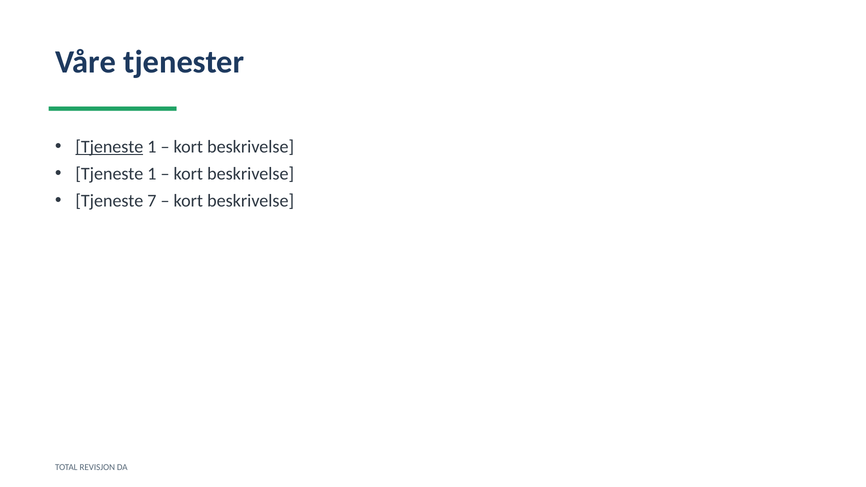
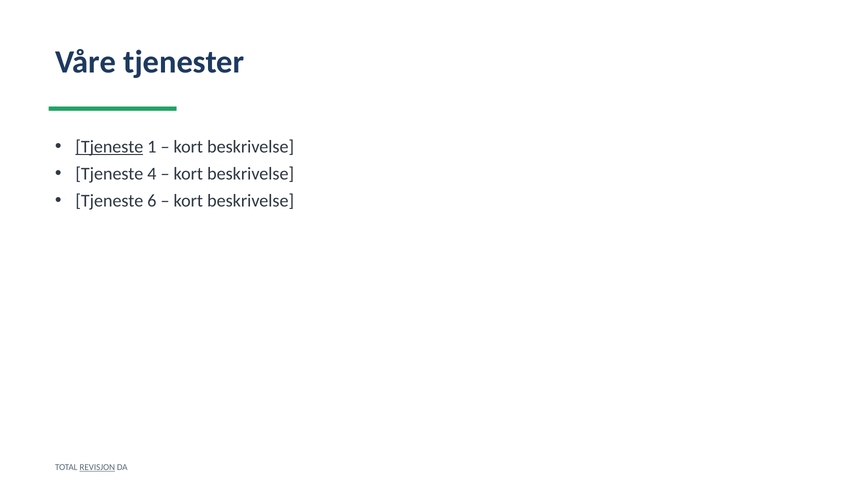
1 at (152, 174): 1 -> 4
7: 7 -> 6
REVISJON underline: none -> present
